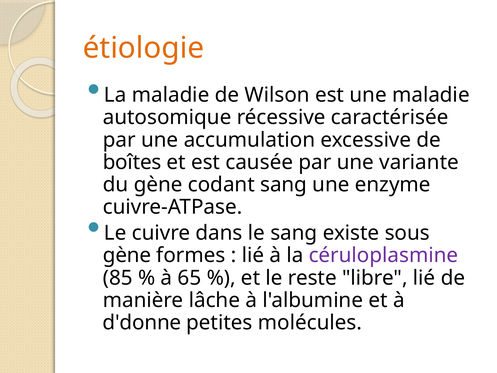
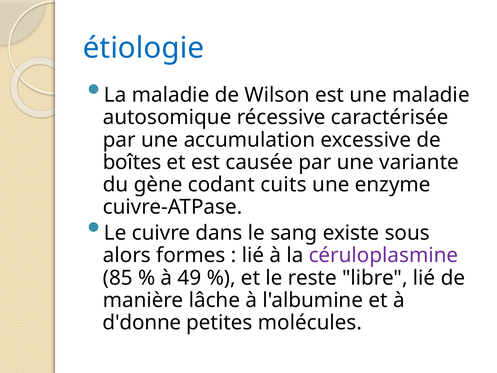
étiologie colour: orange -> blue
codant sang: sang -> cuits
gène at (127, 255): gène -> alors
65: 65 -> 49
